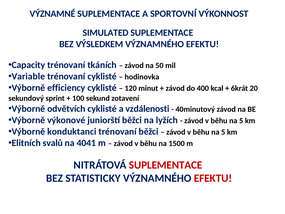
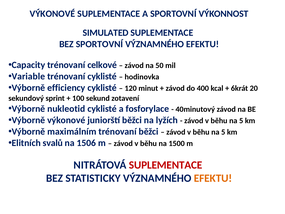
VÝZNAMNÉ at (53, 14): VÝZNAMNÉ -> VÝKONOVÉ
BEZ VÝSLEDKEM: VÝSLEDKEM -> SPORTOVNÍ
tkáních: tkáních -> celkové
odvětvích: odvětvích -> nukleotid
vzdálenosti: vzdálenosti -> fosforylace
konduktanci: konduktanci -> maximálním
4041: 4041 -> 1506
EFEKTU at (213, 178) colour: red -> orange
